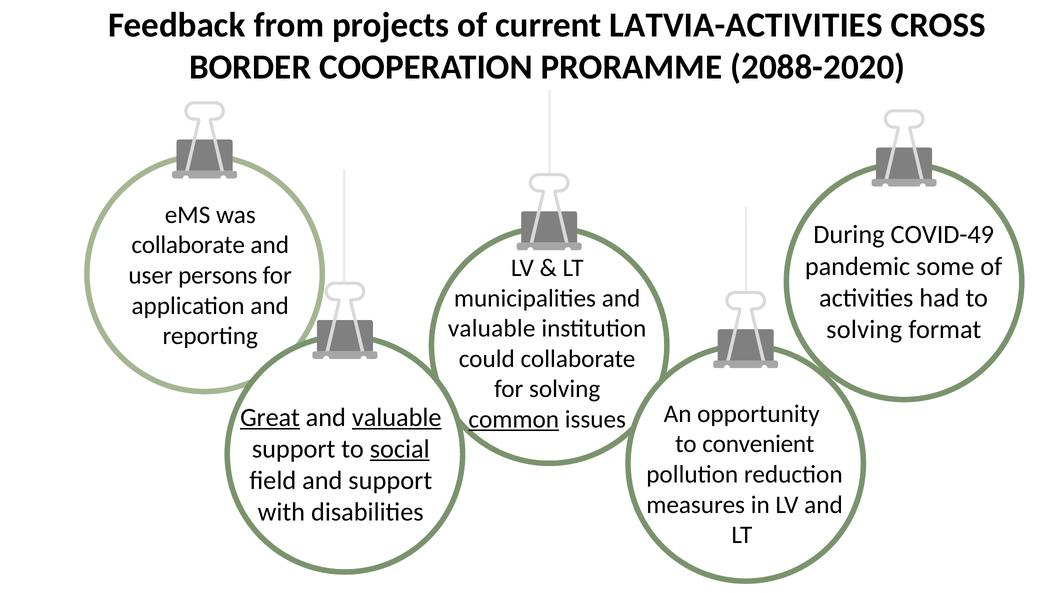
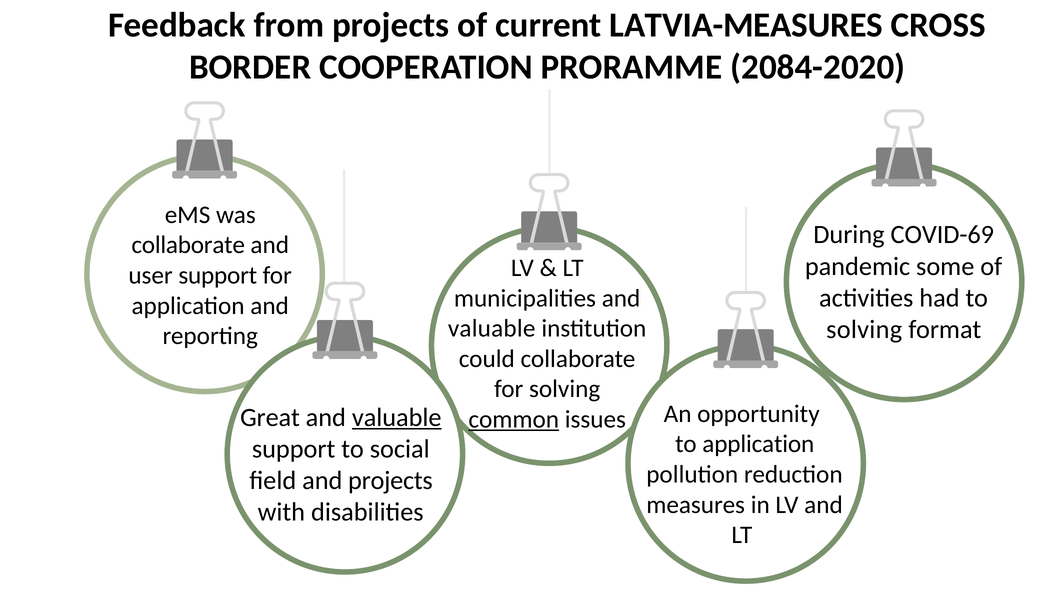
LATVIA-ACTIVITIES: LATVIA-ACTIVITIES -> LATVIA-MEASURES
2088-2020: 2088-2020 -> 2084-2020
COVID-49: COVID-49 -> COVID-69
user persons: persons -> support
Great underline: present -> none
to convenient: convenient -> application
social underline: present -> none
and support: support -> projects
